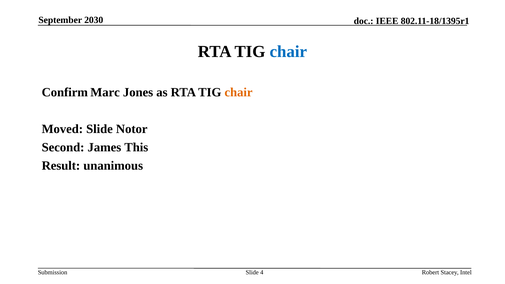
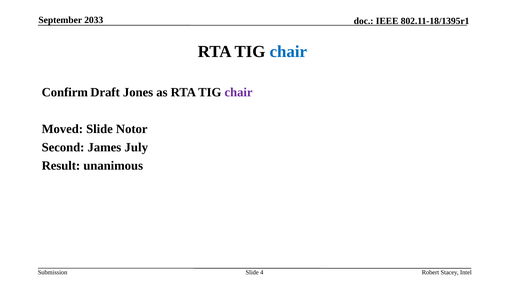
2030: 2030 -> 2033
Marc: Marc -> Draft
chair at (239, 92) colour: orange -> purple
This: This -> July
